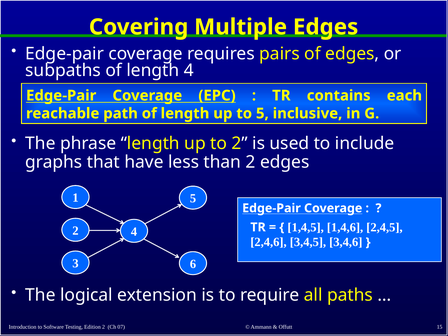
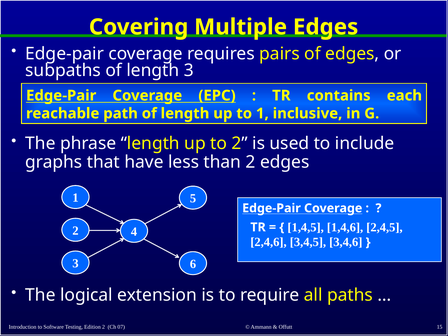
length 4: 4 -> 3
to 5: 5 -> 1
